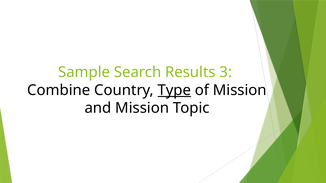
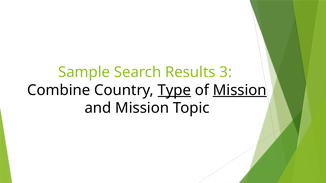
Mission at (240, 90) underline: none -> present
